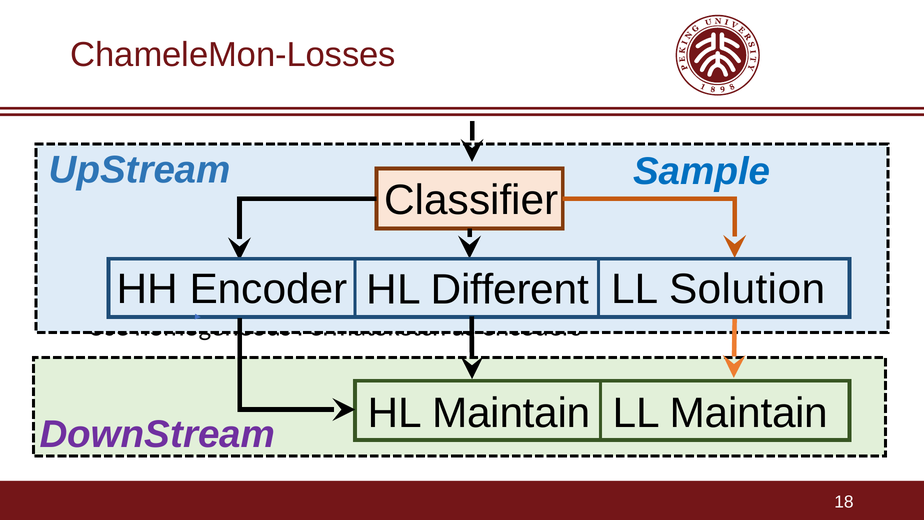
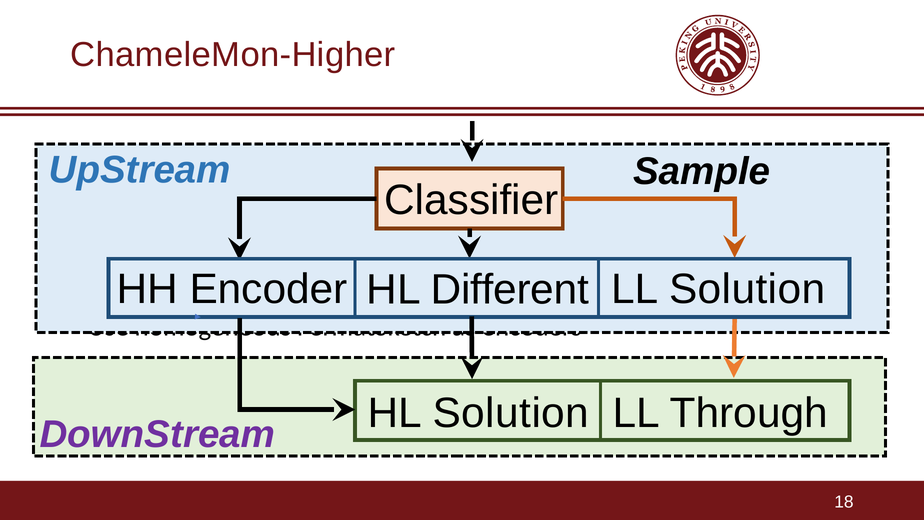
ChameleMon-Losses: ChameleMon-Losses -> ChameleMon-Higher
Sample colour: blue -> black
HL Maintain: Maintain -> Solution
LL Maintain: Maintain -> Through
